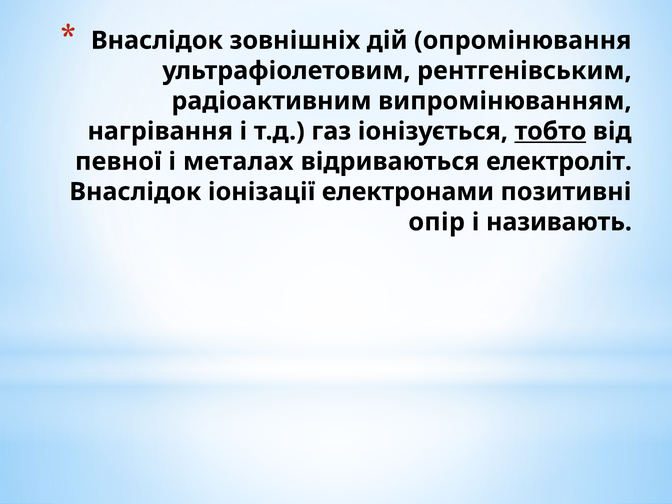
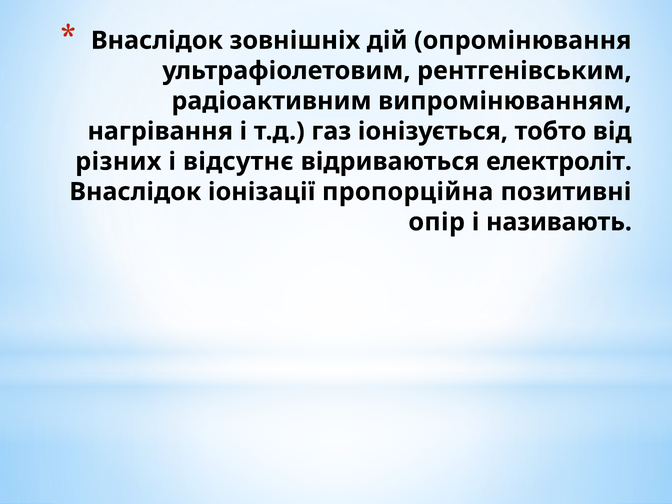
тобто underline: present -> none
певної: певної -> різних
металах: металах -> відсутнє
електронами: електронами -> пропорційна
